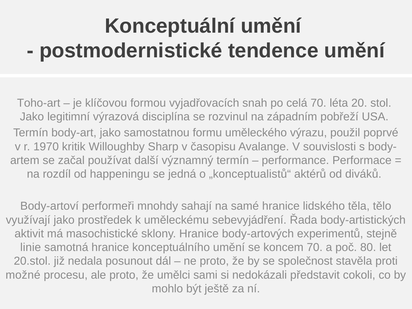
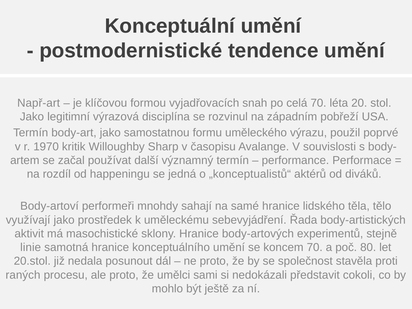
Toho-art: Toho-art -> Např-art
možné: možné -> raných
